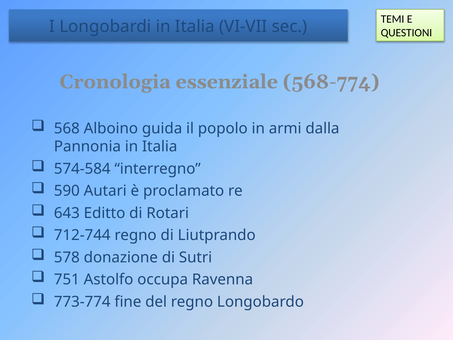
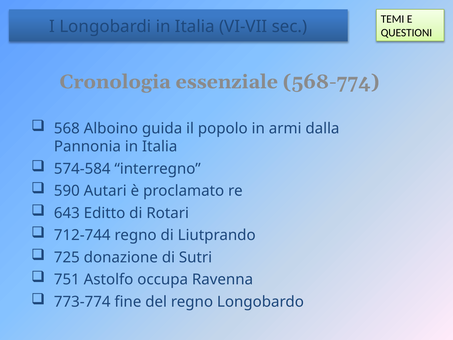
578: 578 -> 725
